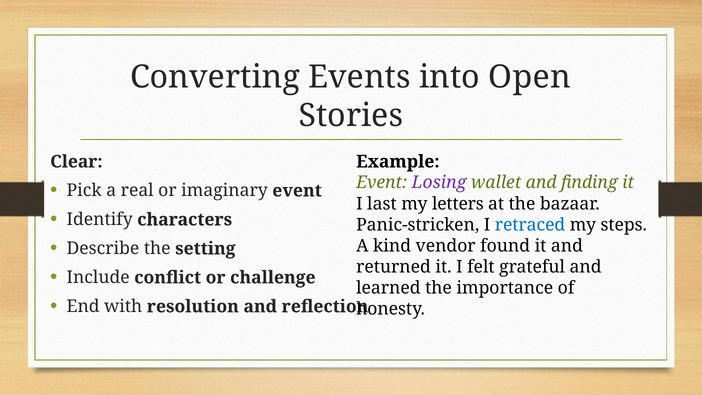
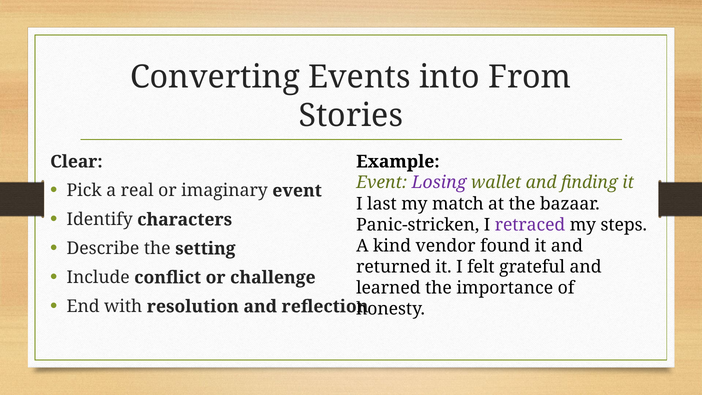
Open: Open -> From
letters: letters -> match
retraced colour: blue -> purple
